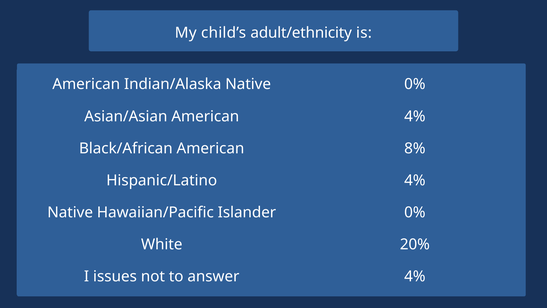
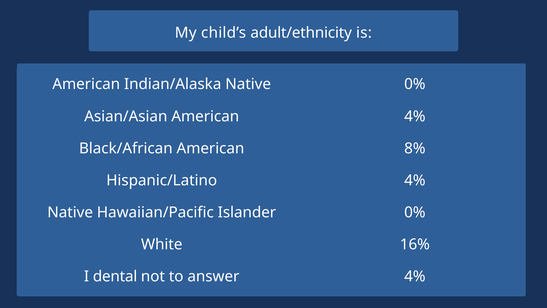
20%: 20% -> 16%
issues: issues -> dental
